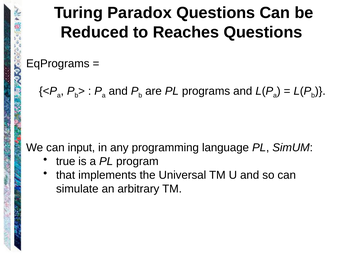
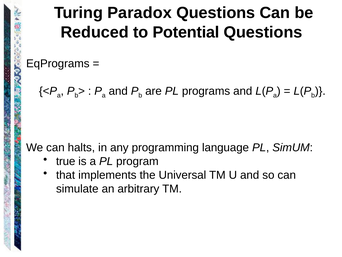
Reaches: Reaches -> Potential
input: input -> halts
